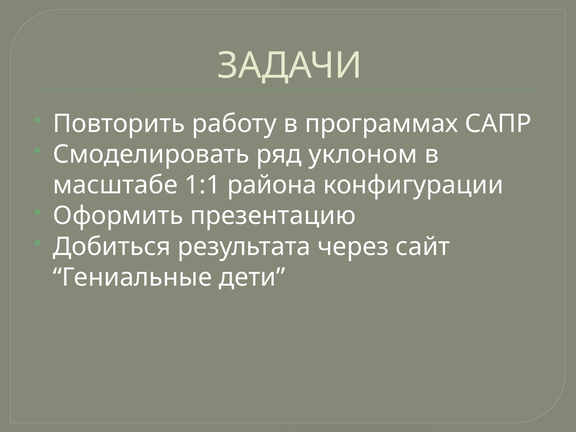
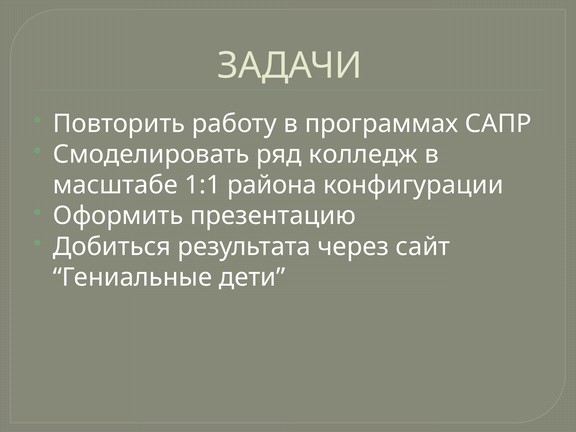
уклоном: уклоном -> колледж
